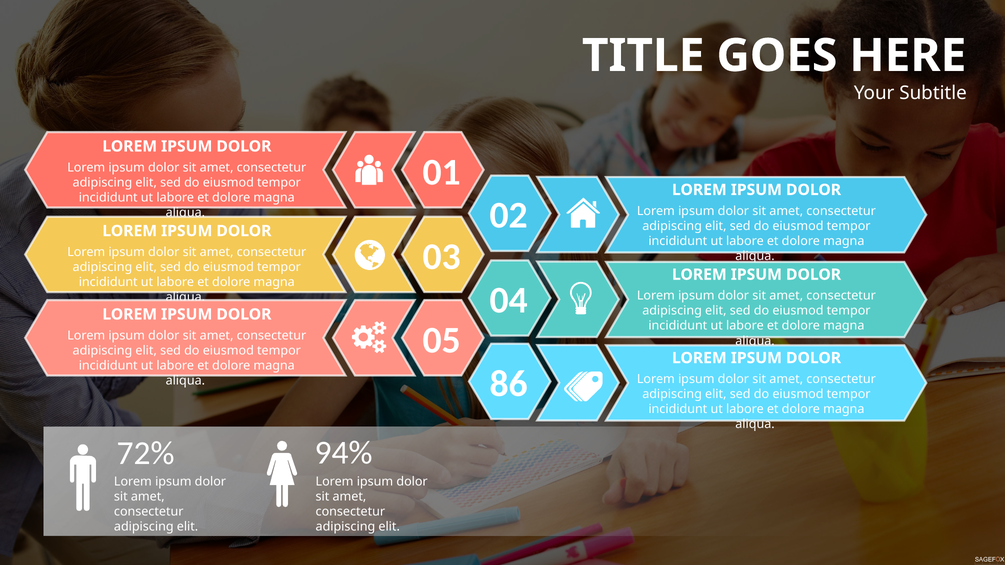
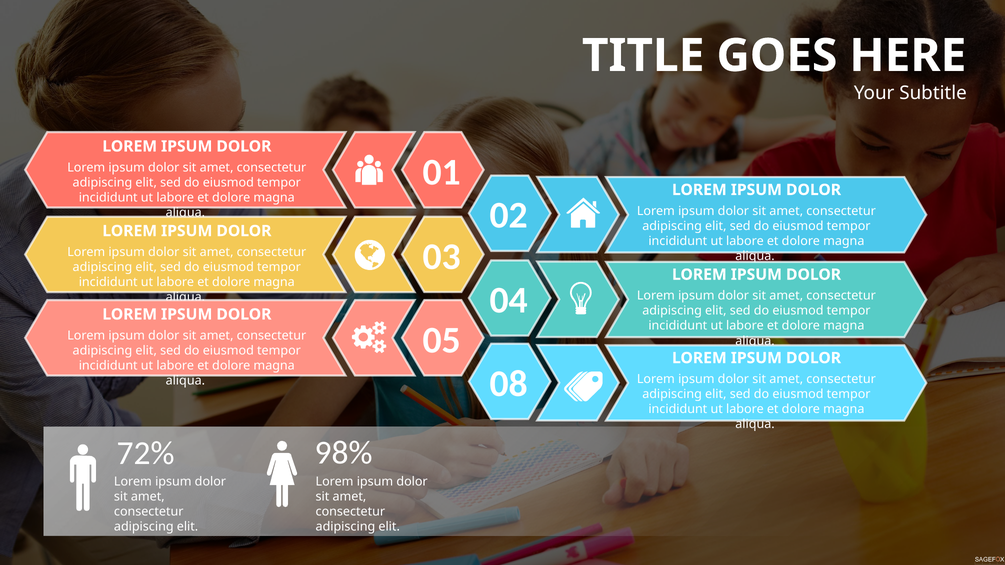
86: 86 -> 08
94%: 94% -> 98%
